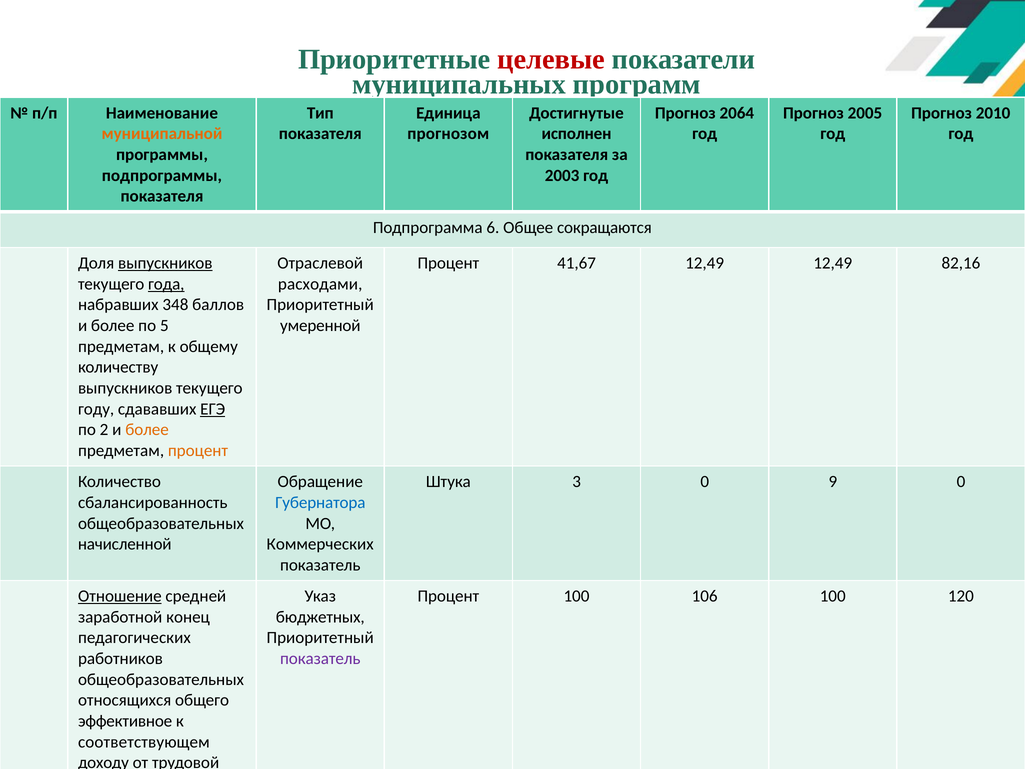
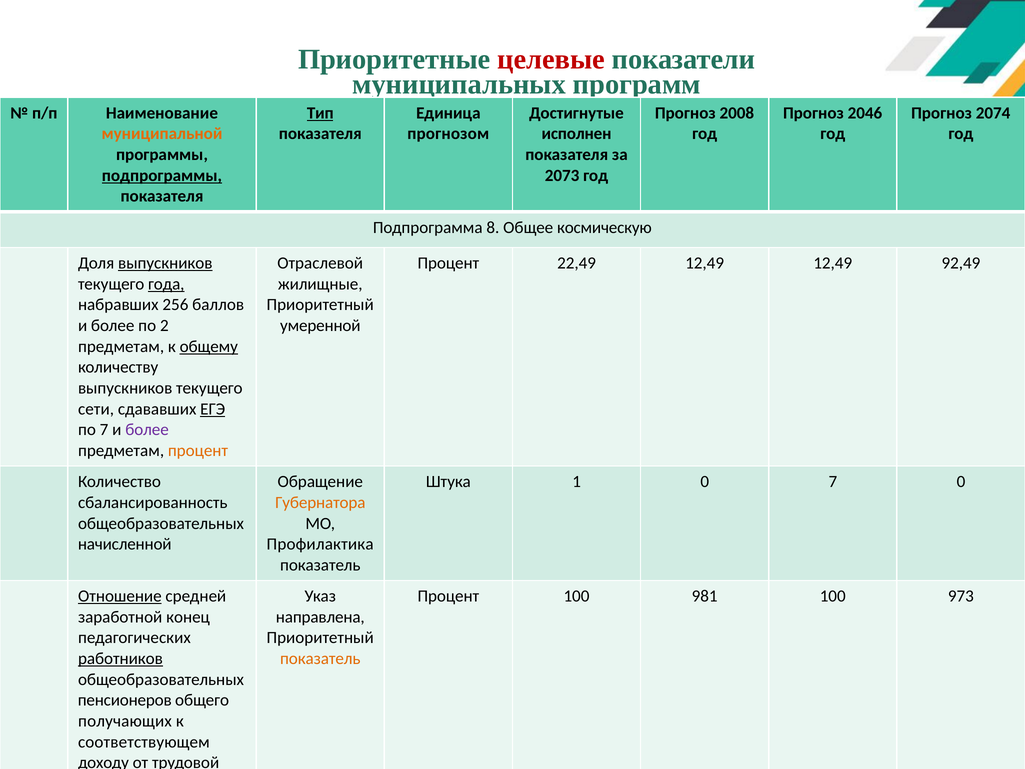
Тип underline: none -> present
2064: 2064 -> 2008
2005: 2005 -> 2046
2010: 2010 -> 2074
подпрограммы underline: none -> present
2003: 2003 -> 2073
6: 6 -> 8
сокращаются: сокращаются -> космическую
41,67: 41,67 -> 22,49
82,16: 82,16 -> 92,49
расходами: расходами -> жилищные
348: 348 -> 256
5: 5 -> 2
общему underline: none -> present
году: году -> сети
по 2: 2 -> 7
более at (147, 430) colour: orange -> purple
3: 3 -> 1
0 9: 9 -> 7
Губернатора colour: blue -> orange
Коммерческих: Коммерческих -> Профилактика
106: 106 -> 981
120: 120 -> 973
бюджетных: бюджетных -> направлена
работников underline: none -> present
показатель at (320, 658) colour: purple -> orange
относящихся: относящихся -> пенсионеров
эффективное: эффективное -> получающих
